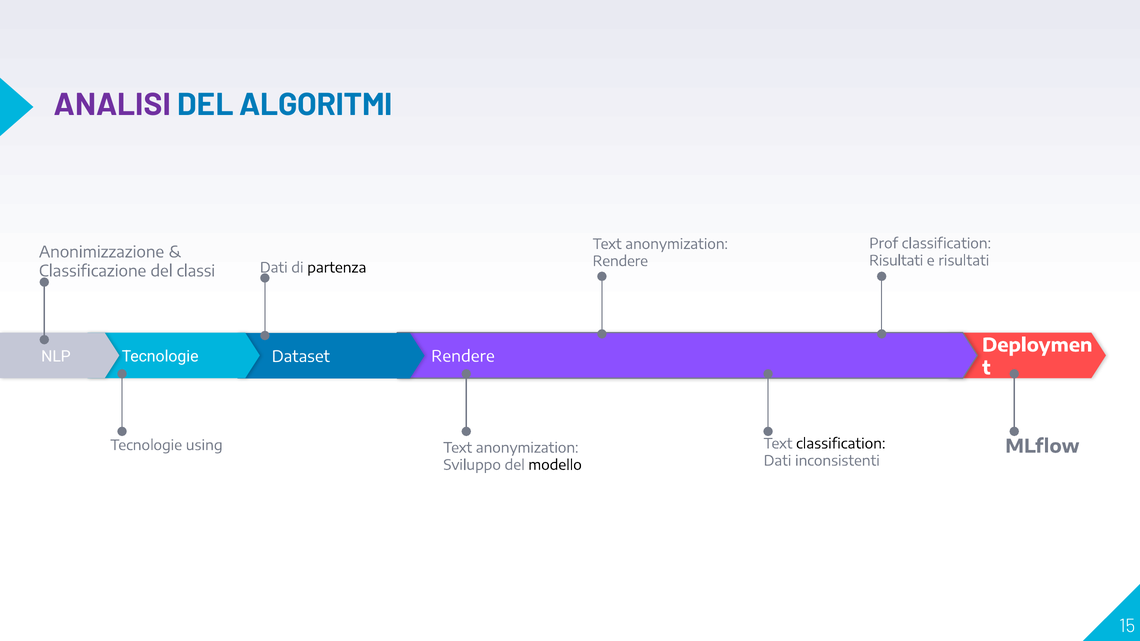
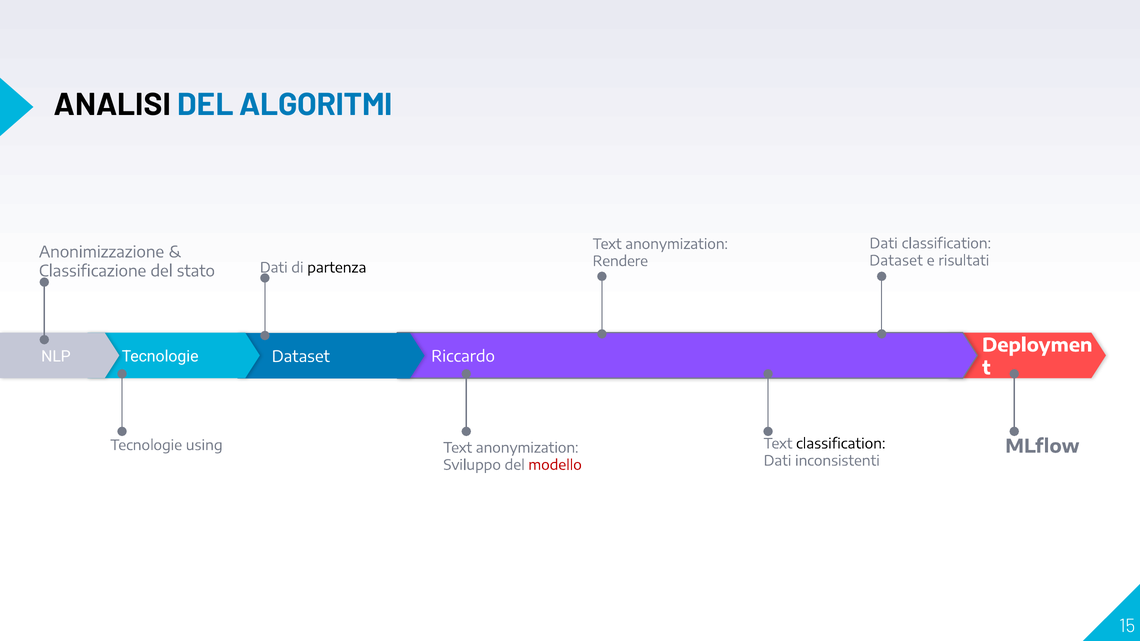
ANALISI colour: purple -> black
Prof at (884, 244): Prof -> Dati
Risultati at (896, 261): Risultati -> Dataset
classi: classi -> stato
Rendere at (463, 357): Rendere -> Riccardo
modello colour: black -> red
